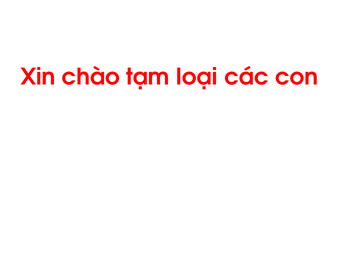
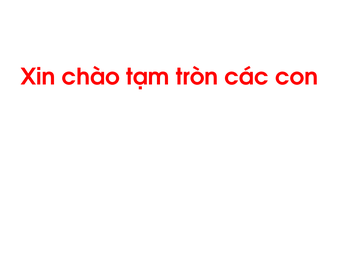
loại: loại -> tròn
